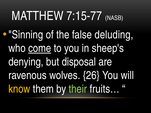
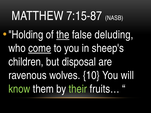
7:15-77: 7:15-77 -> 7:15-87
Sinning: Sinning -> Holding
the underline: none -> present
denying: denying -> children
26: 26 -> 10
know colour: yellow -> light green
